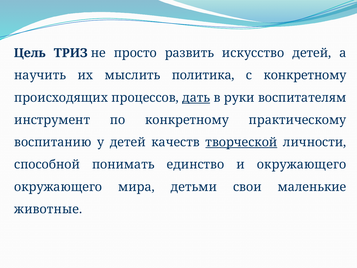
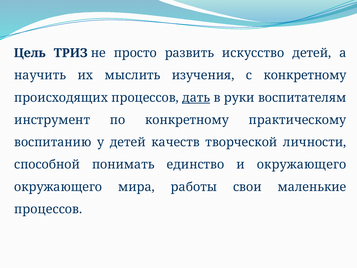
политика: политика -> изучения
творческой underline: present -> none
детьми: детьми -> работы
животные at (48, 209): животные -> процессов
